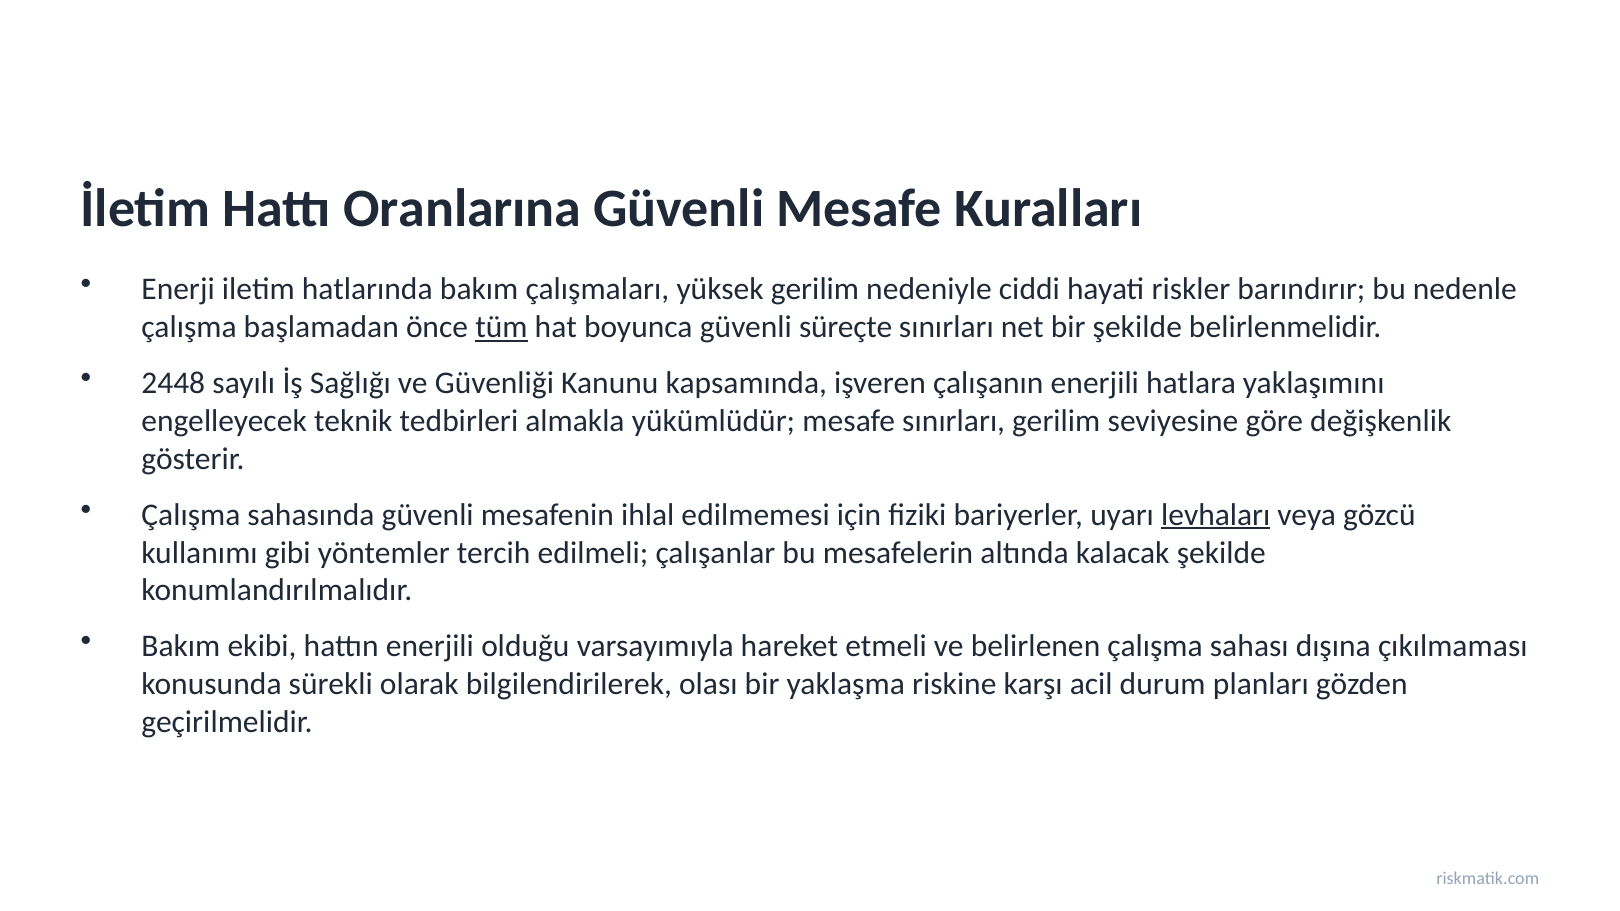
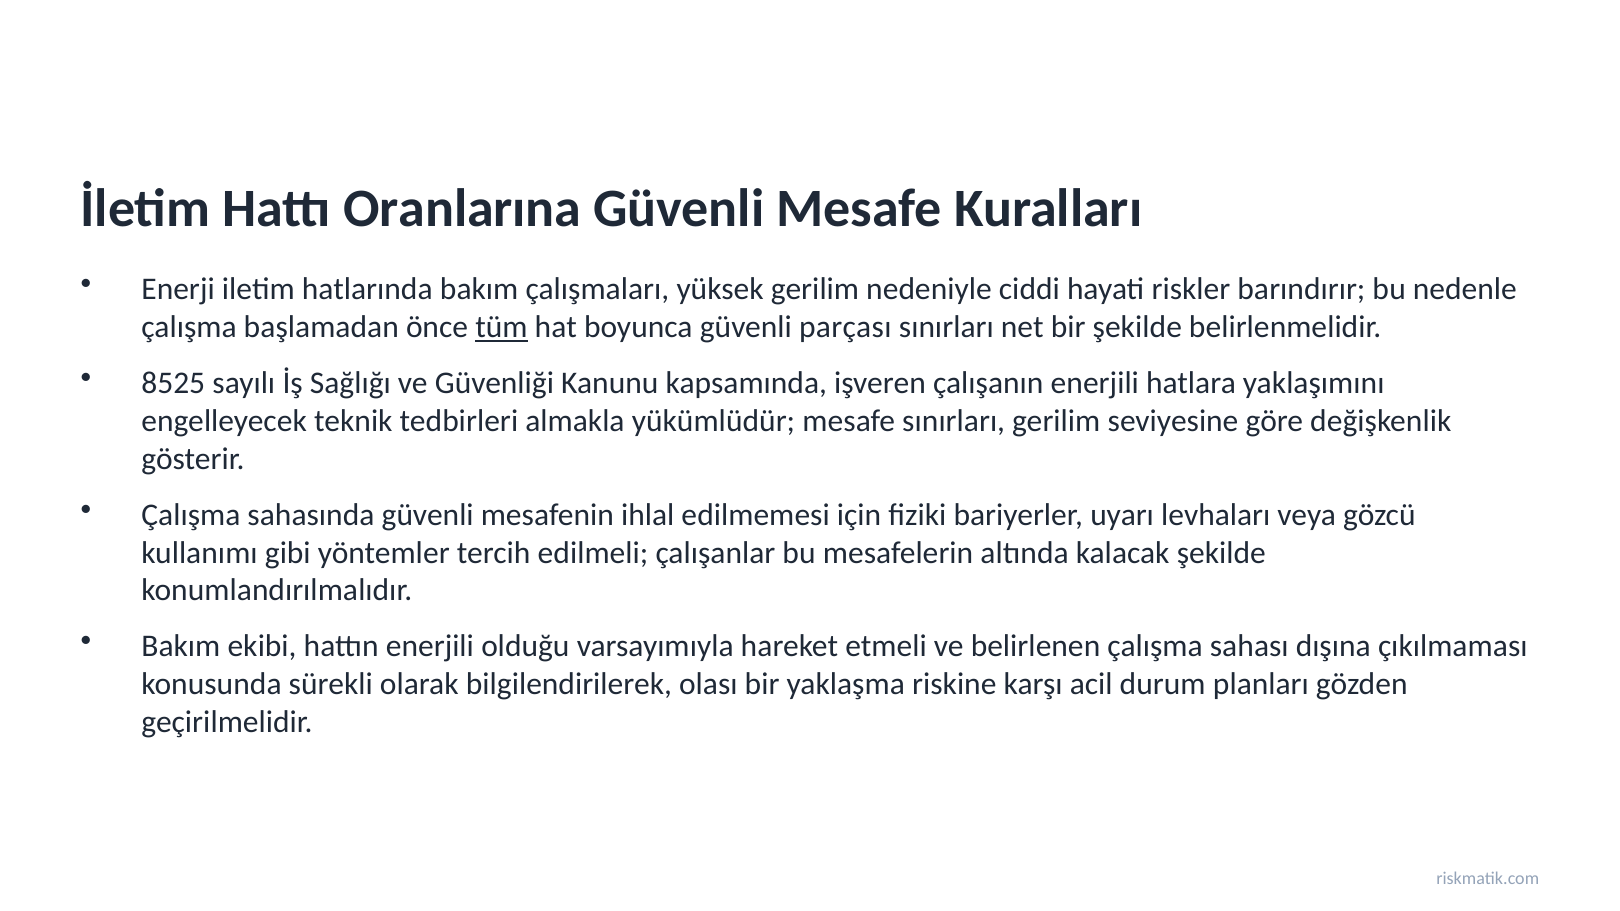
süreçte: süreçte -> parçası
2448: 2448 -> 8525
levhaları underline: present -> none
